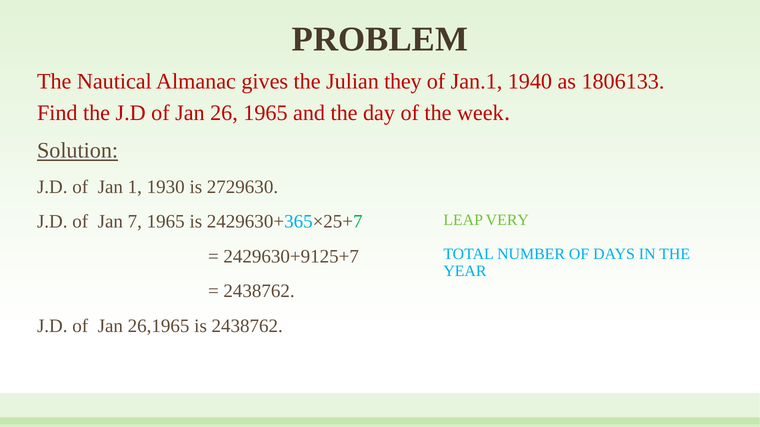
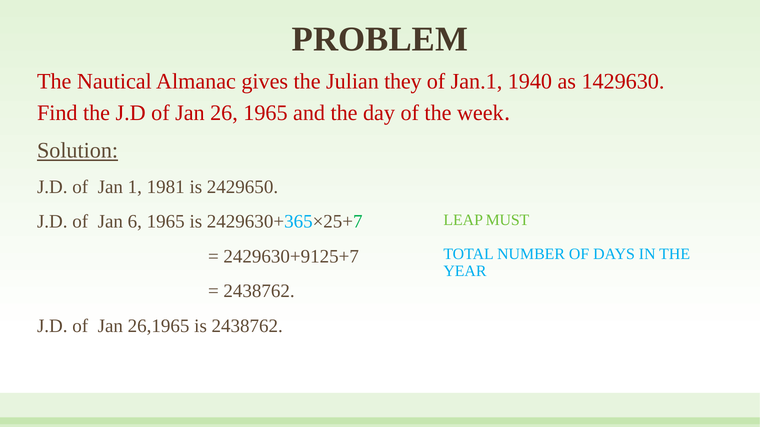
1806133: 1806133 -> 1429630
1930: 1930 -> 1981
2729630: 2729630 -> 2429650
VERY: VERY -> MUST
7: 7 -> 6
